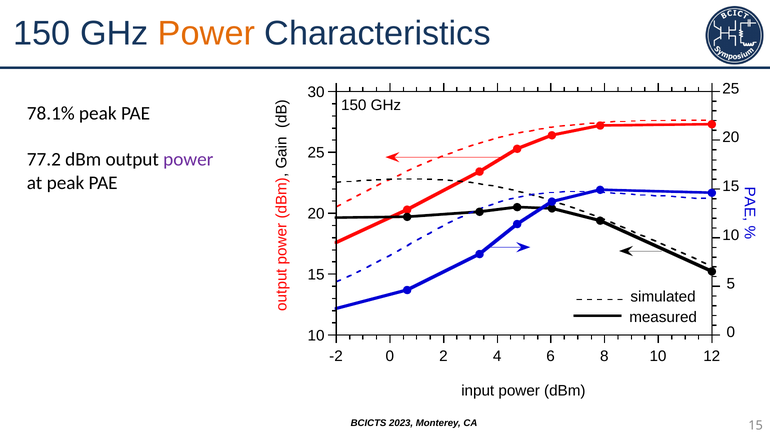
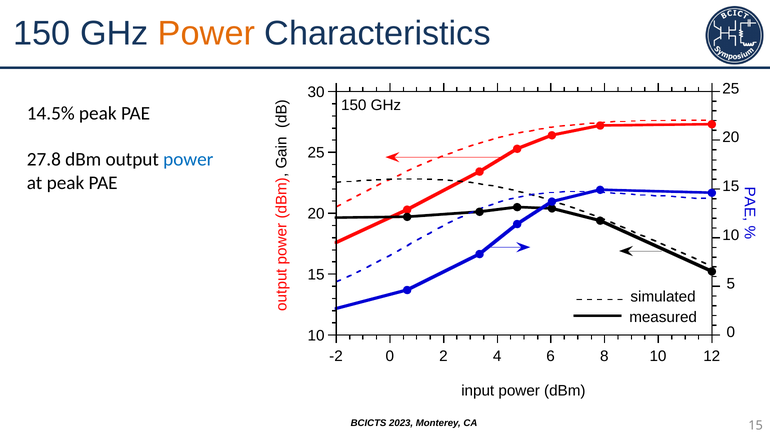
78.1%: 78.1% -> 14.5%
77.2: 77.2 -> 27.8
power at (188, 160) colour: purple -> blue
